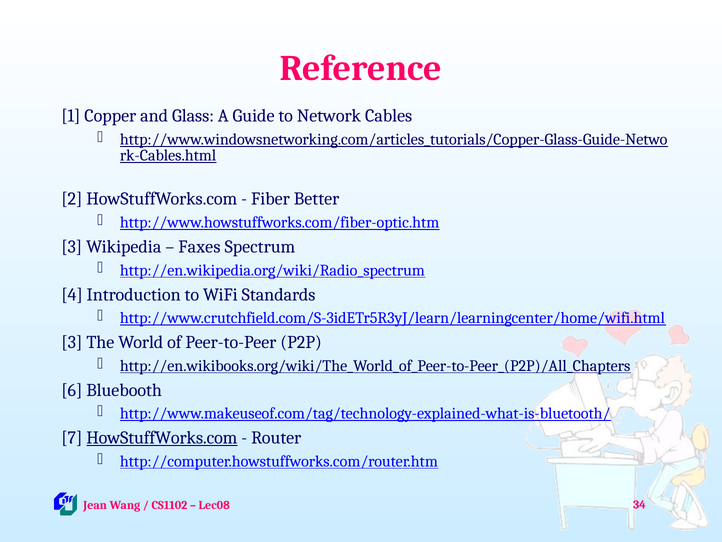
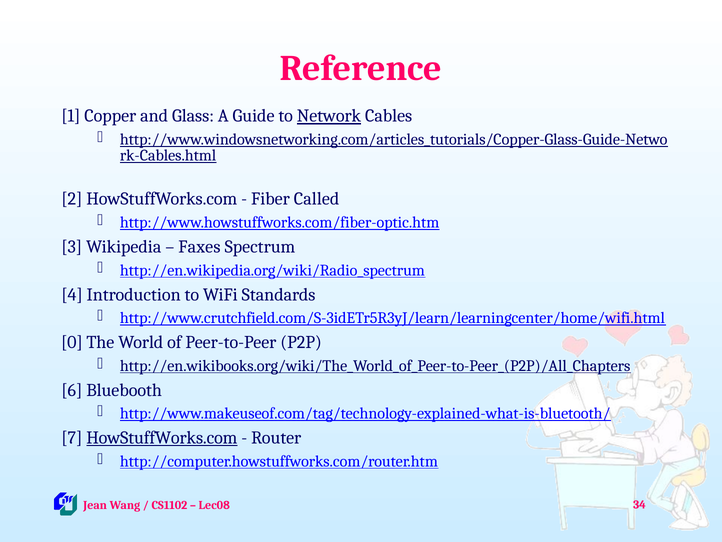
Network underline: none -> present
Better: Better -> Called
3 at (72, 342): 3 -> 0
